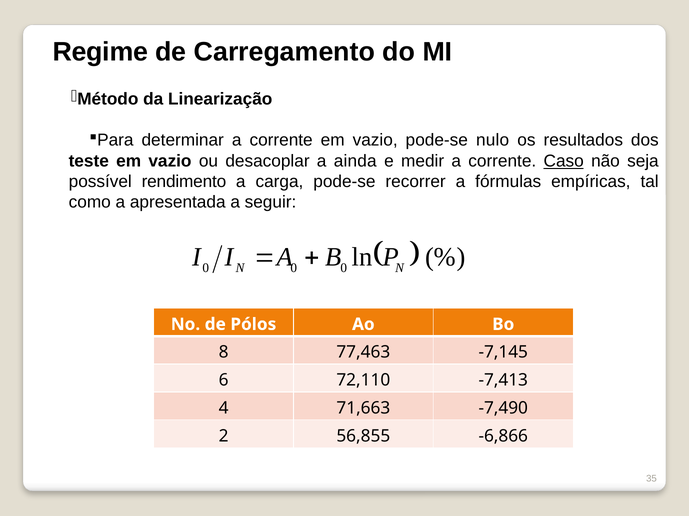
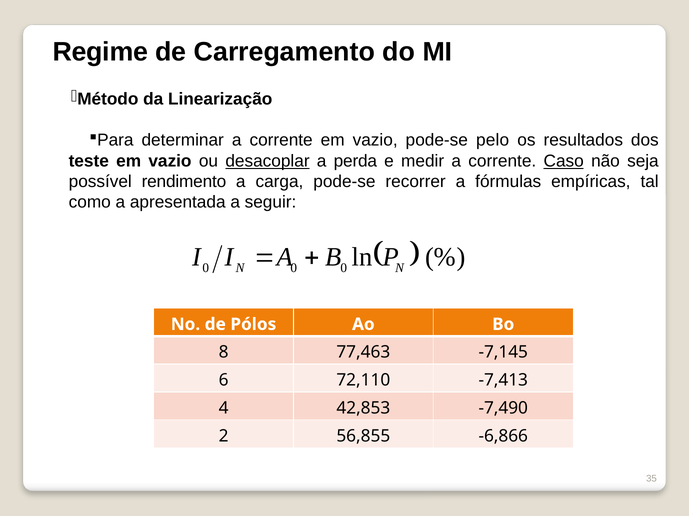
nulo: nulo -> pelo
desacoplar underline: none -> present
ainda: ainda -> perda
71,663: 71,663 -> 42,853
